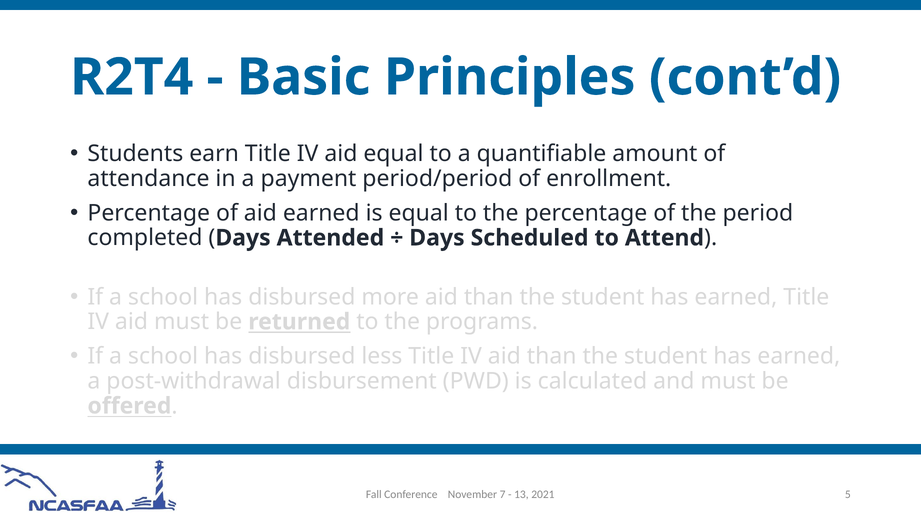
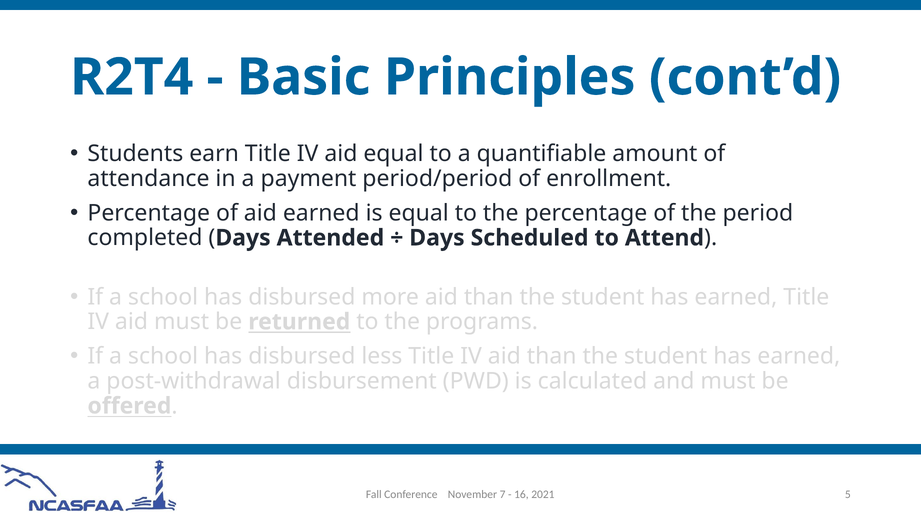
13: 13 -> 16
